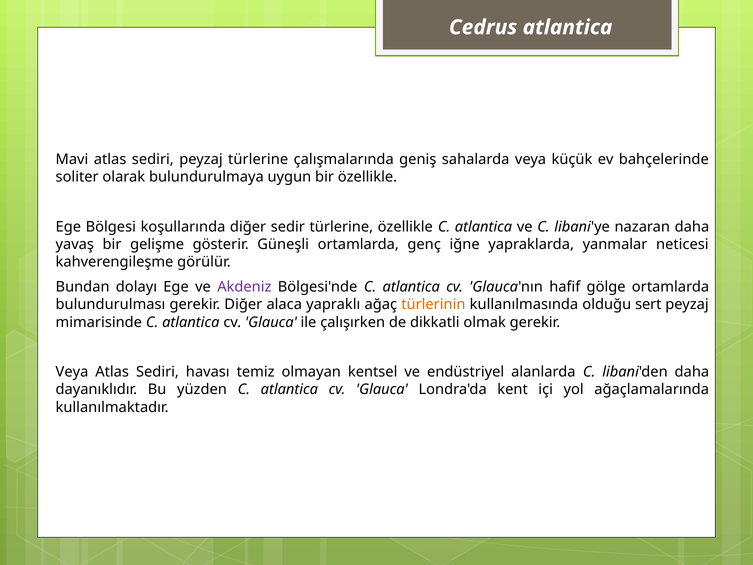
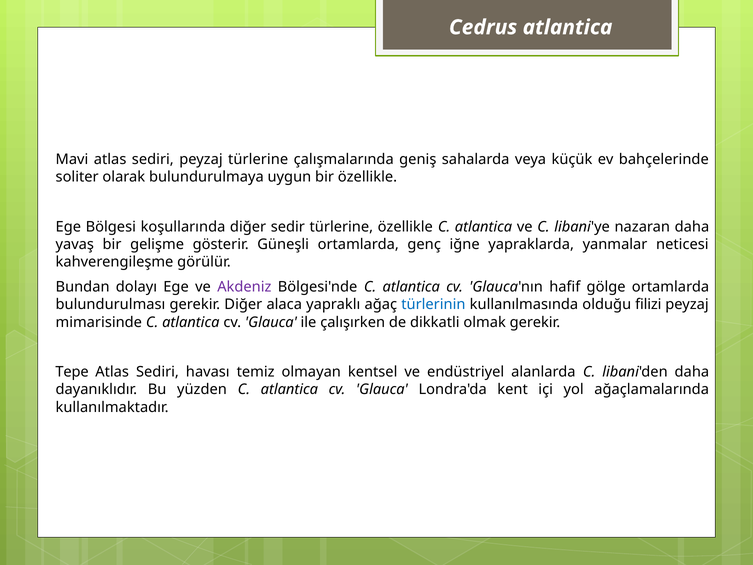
türlerinin colour: orange -> blue
sert: sert -> filizi
Veya at (72, 372): Veya -> Tepe
